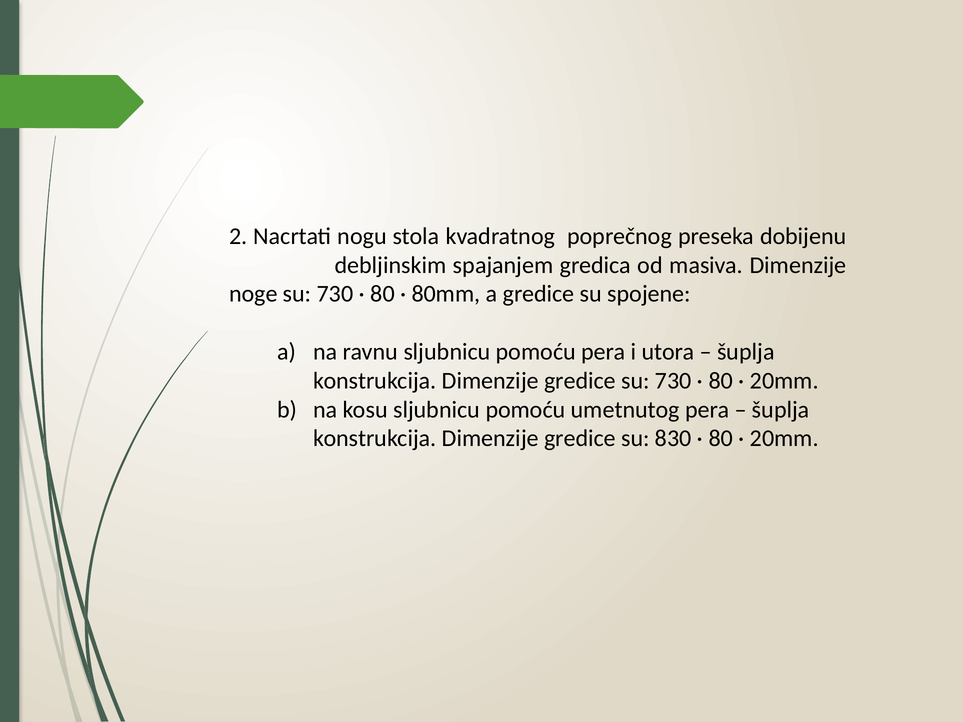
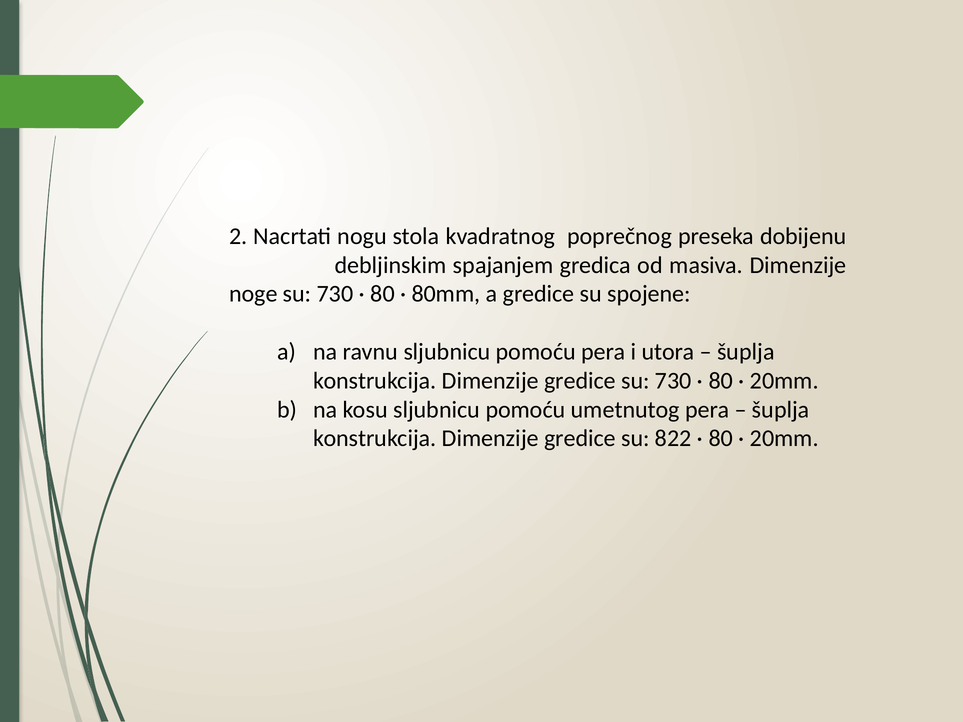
830: 830 -> 822
